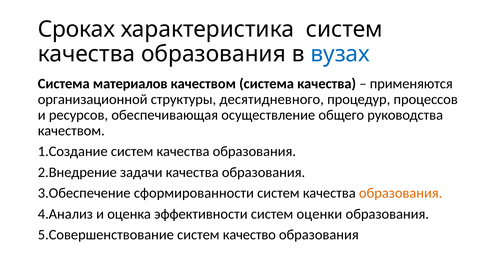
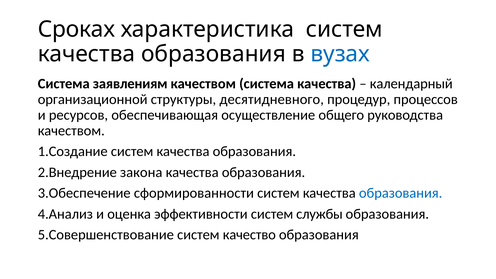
материалов: материалов -> заявлениям
применяются: применяются -> календарный
задачи: задачи -> закона
образования at (401, 193) colour: orange -> blue
оценки: оценки -> службы
